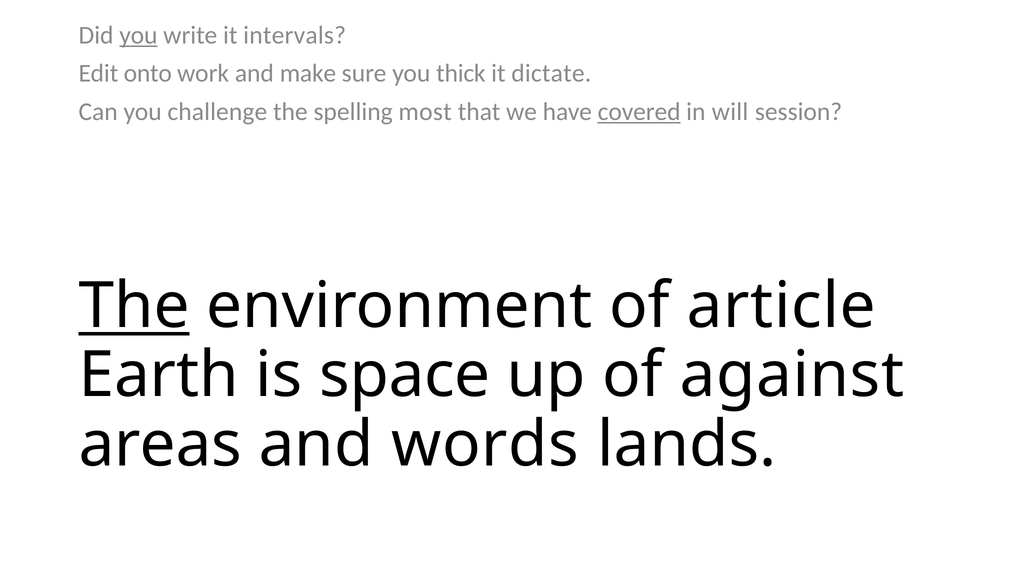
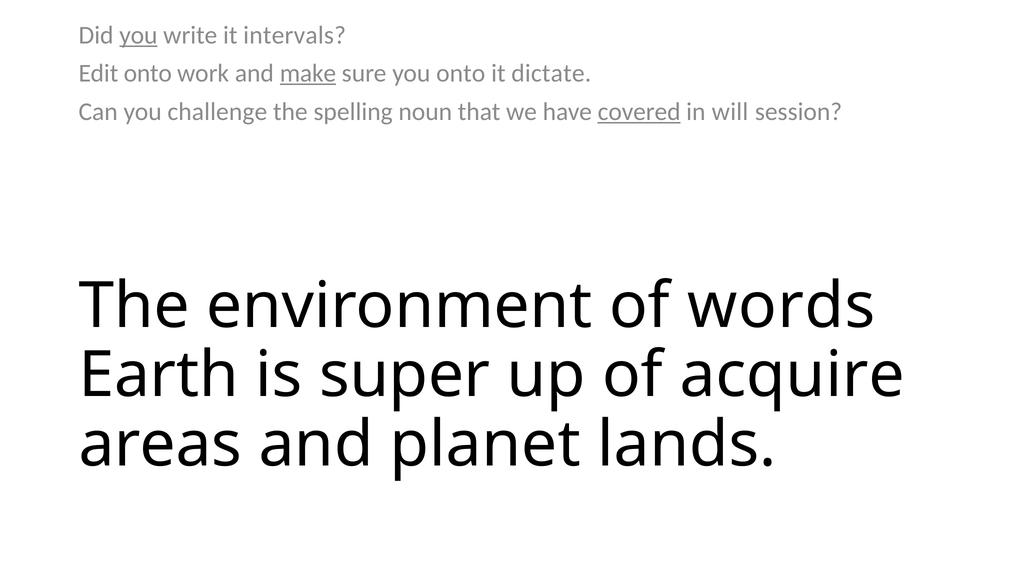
make underline: none -> present
you thick: thick -> onto
most: most -> noun
The at (134, 306) underline: present -> none
article: article -> words
space: space -> super
against: against -> acquire
words: words -> planet
